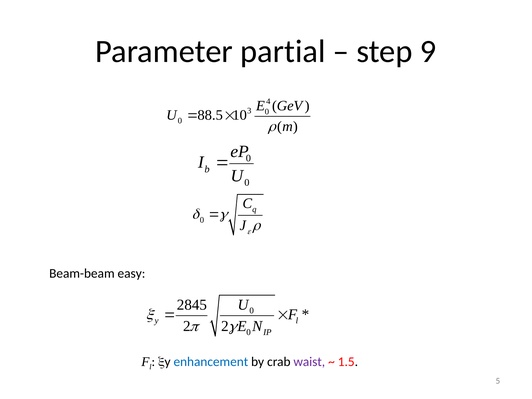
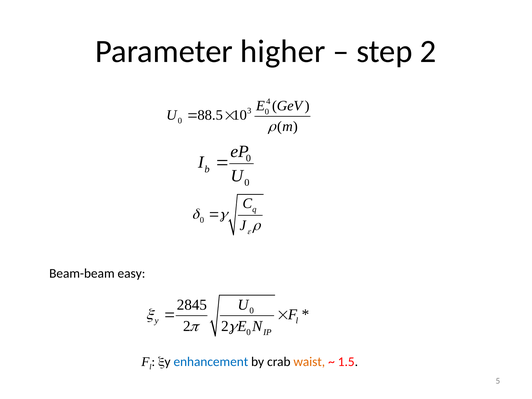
partial: partial -> higher
step 9: 9 -> 2
waist colour: purple -> orange
